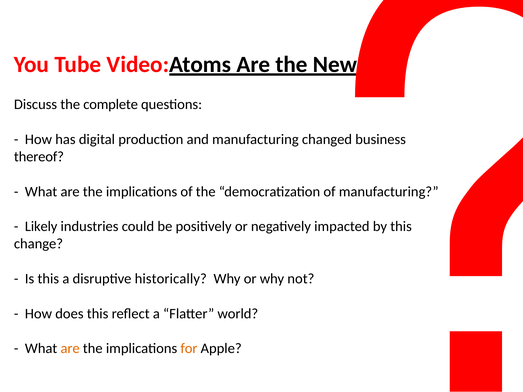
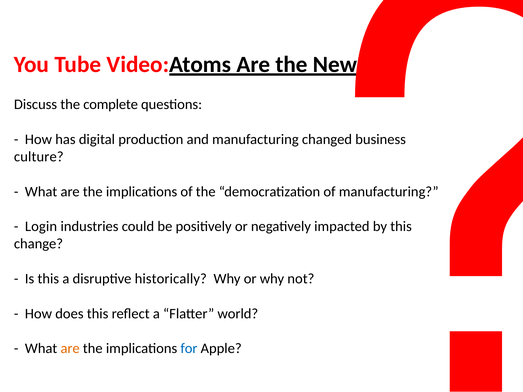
thereof: thereof -> culture
Likely: Likely -> Login
for colour: orange -> blue
